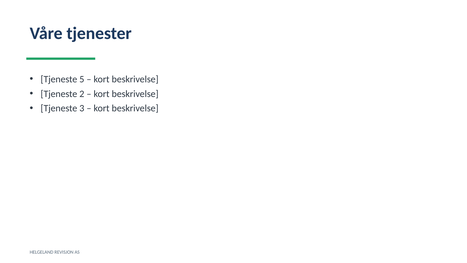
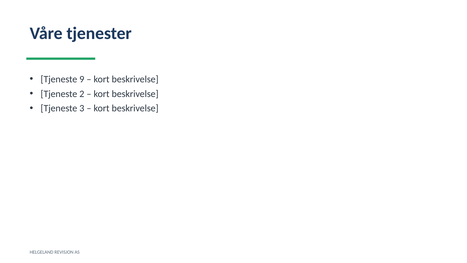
5: 5 -> 9
